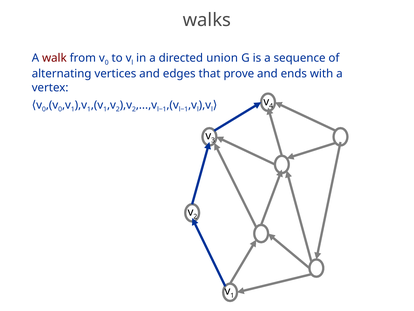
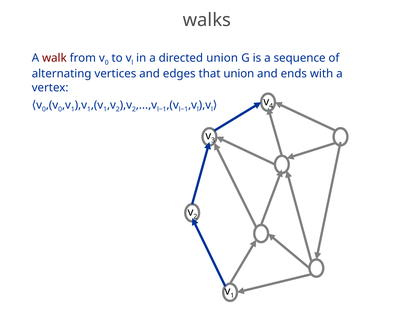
that prove: prove -> union
